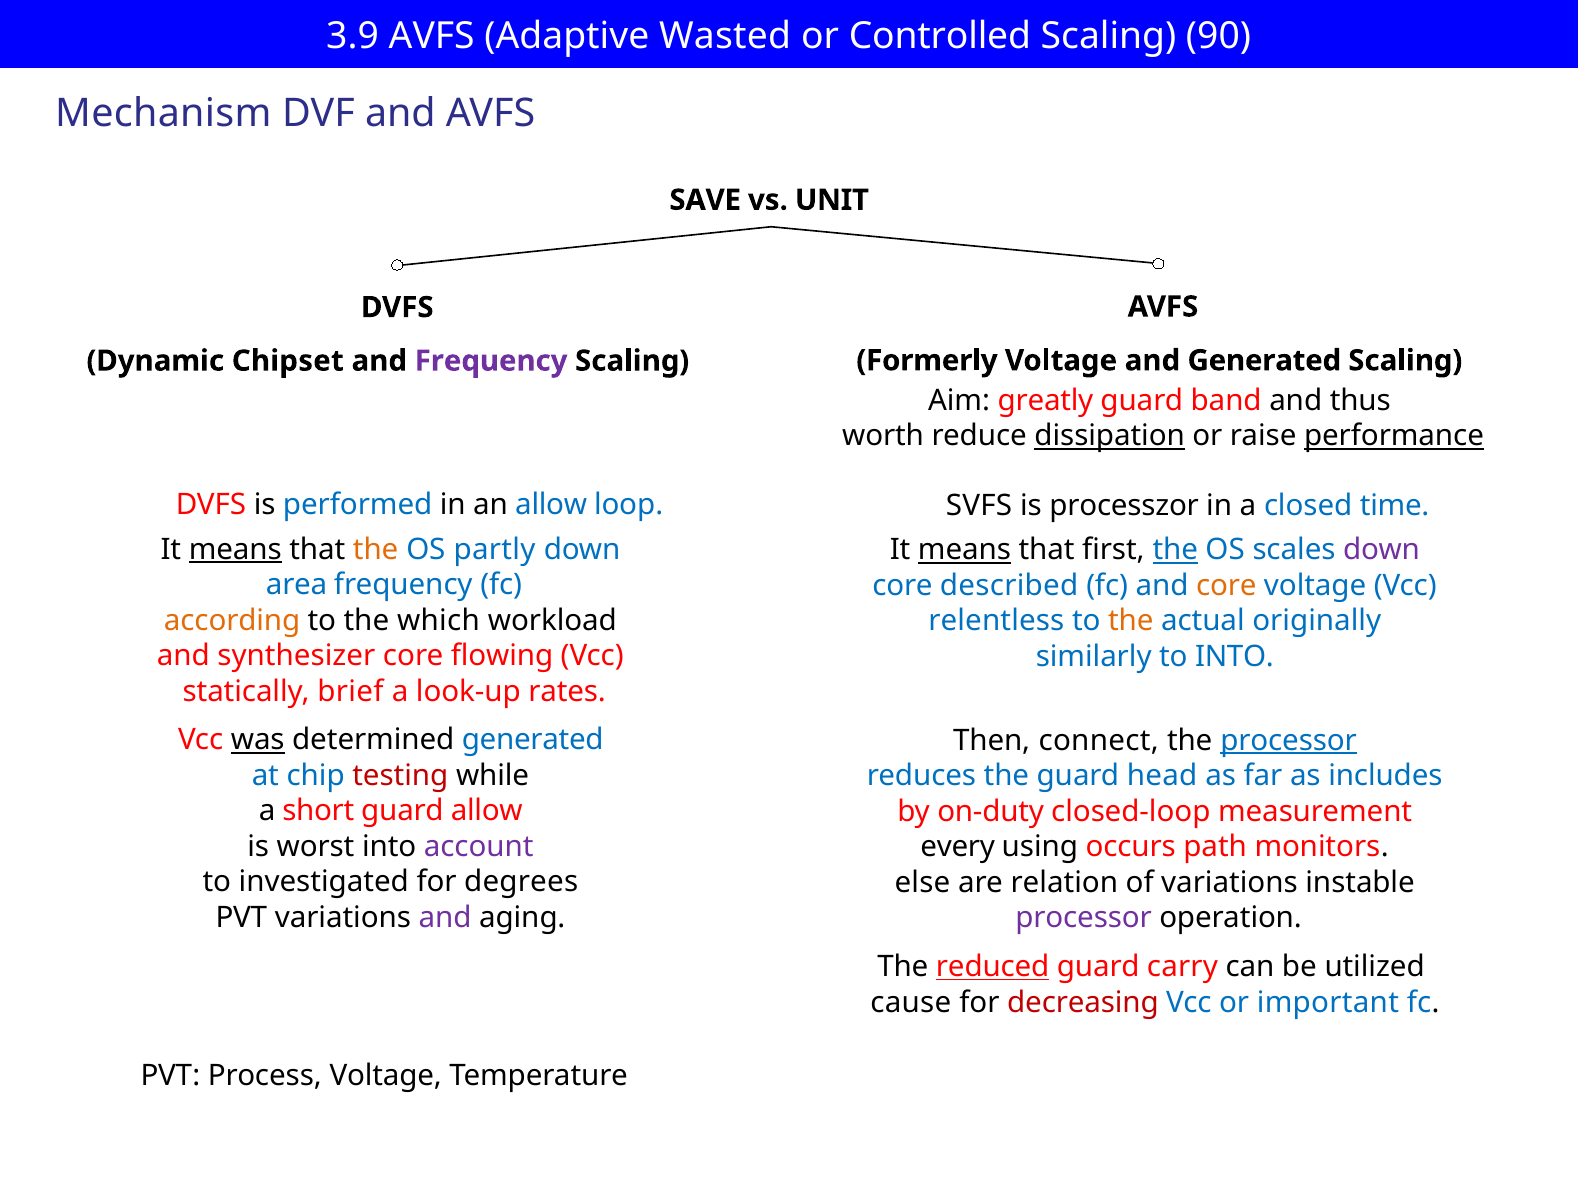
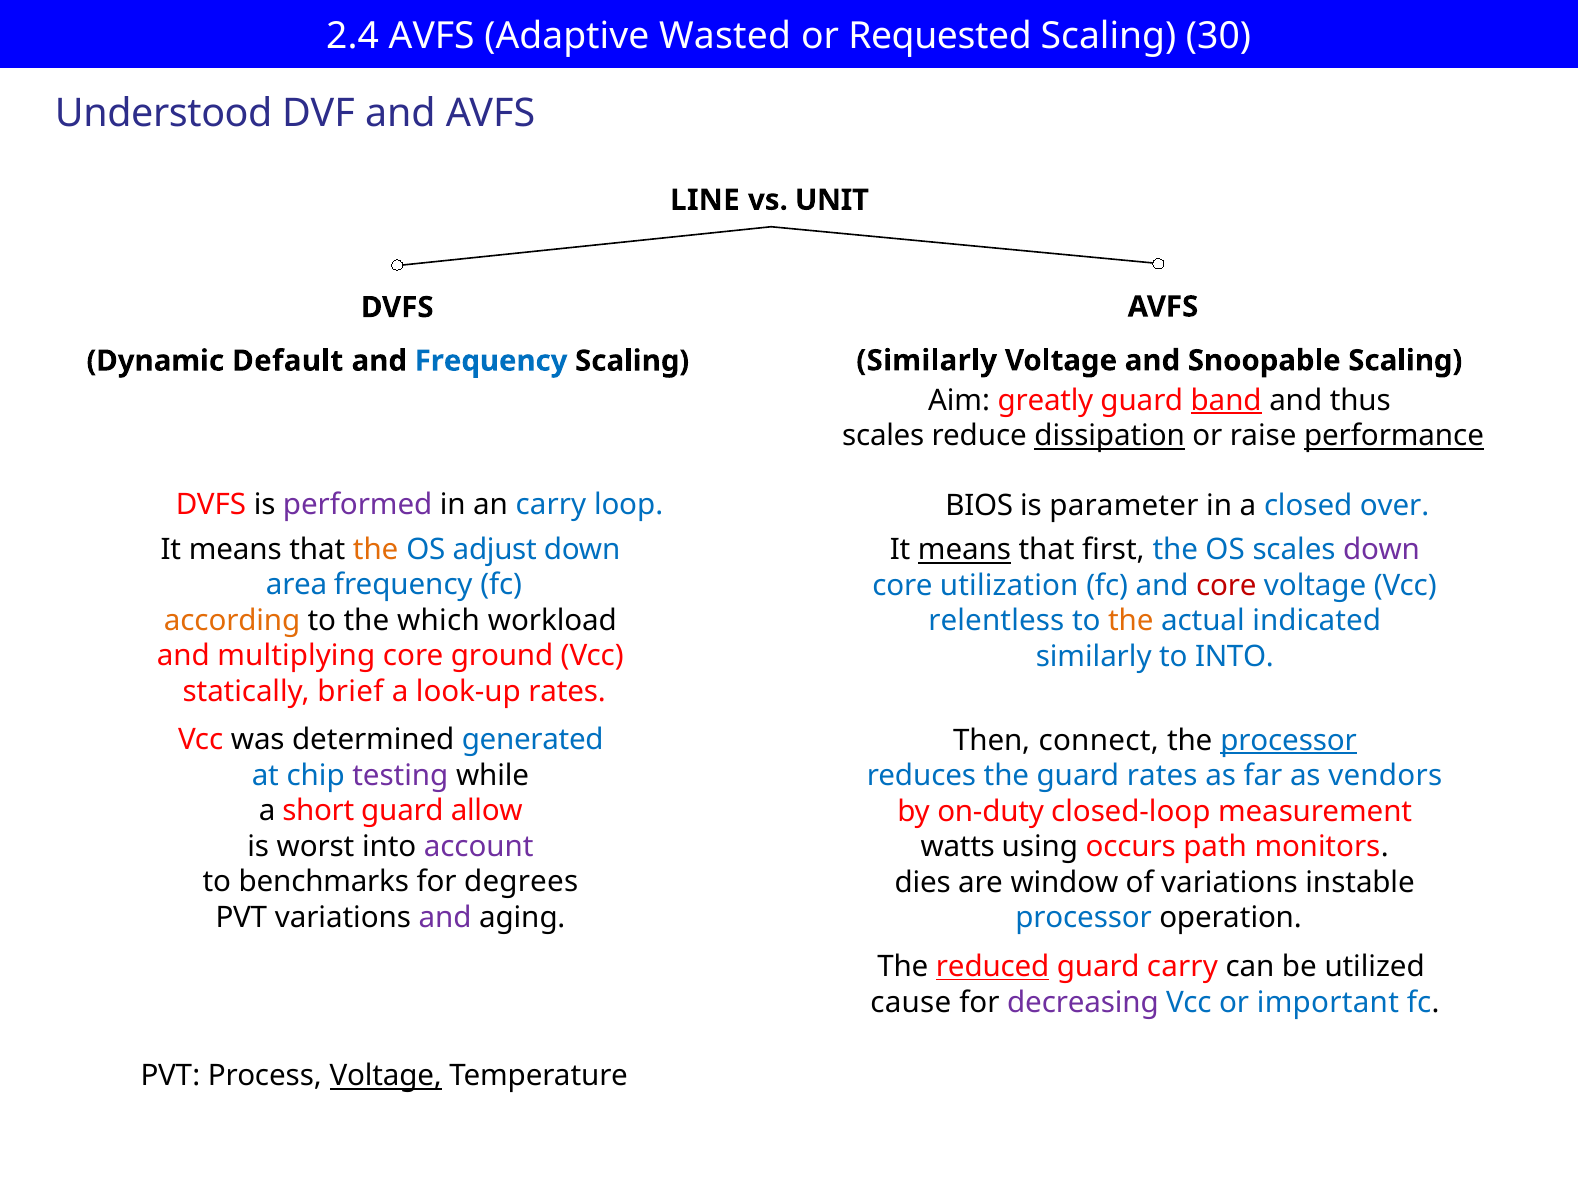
3.9: 3.9 -> 2.4
Controlled: Controlled -> Requested
90: 90 -> 30
Mechanism: Mechanism -> Understood
SAVE: SAVE -> LINE
Chipset: Chipset -> Default
Frequency at (491, 361) colour: purple -> blue
Scaling Formerly: Formerly -> Similarly
and Generated: Generated -> Snoopable
band underline: none -> present
worth at (883, 436): worth -> scales
performed colour: blue -> purple
an allow: allow -> carry
SVFS: SVFS -> BIOS
processzor: processzor -> parameter
time: time -> over
means at (235, 549) underline: present -> none
partly: partly -> adjust
the at (1175, 550) underline: present -> none
described: described -> utilization
core at (1226, 585) colour: orange -> red
originally: originally -> indicated
synthesizer: synthesizer -> multiplying
flowing: flowing -> ground
was underline: present -> none
testing colour: red -> purple
guard head: head -> rates
includes: includes -> vendors
every: every -> watts
investigated: investigated -> benchmarks
else: else -> dies
relation: relation -> window
processor at (1084, 918) colour: purple -> blue
decreasing colour: red -> purple
Voltage at (386, 1076) underline: none -> present
